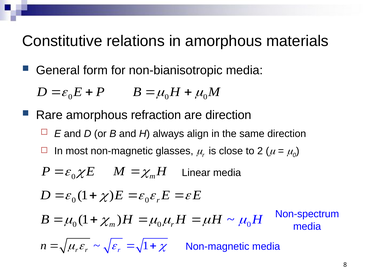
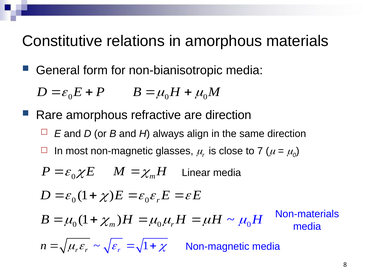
refraction: refraction -> refractive
2: 2 -> 7
Non-spectrum: Non-spectrum -> Non-materials
